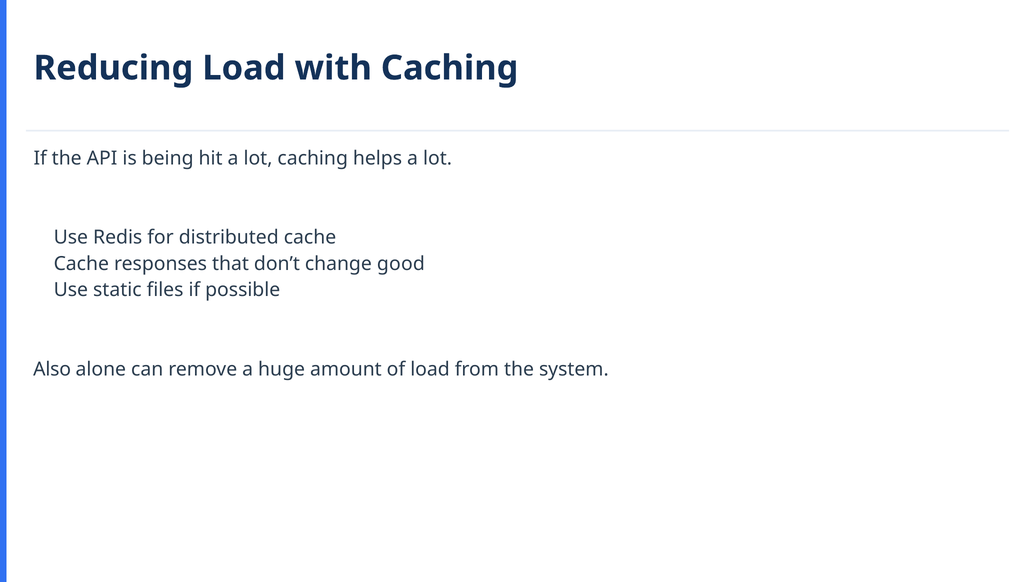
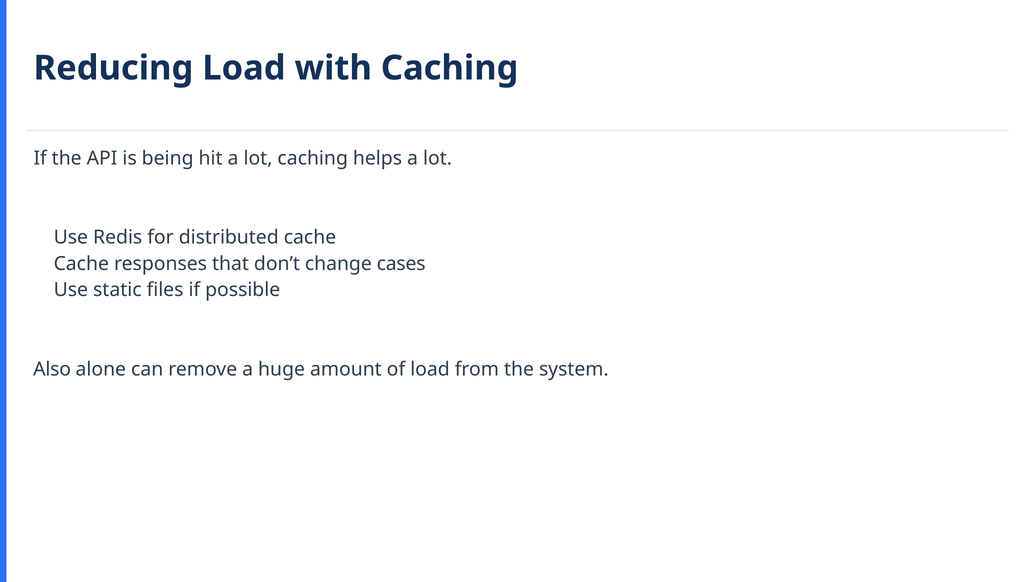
good: good -> cases
